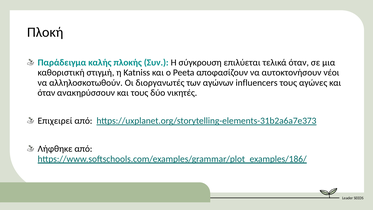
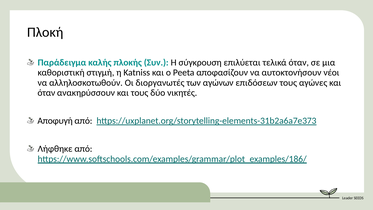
influencers: influencers -> επιδόσεων
Επιχειρεί: Επιχειρεί -> Αποφυγή
